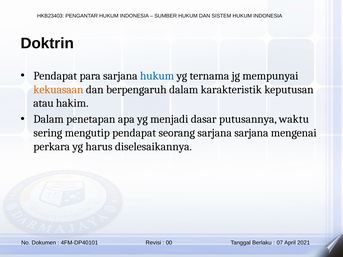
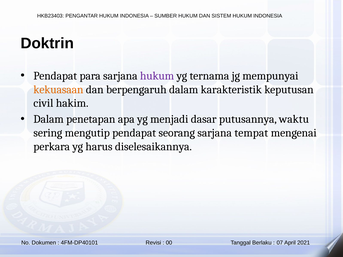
hukum at (157, 76) colour: blue -> purple
atau: atau -> civil
sarjana sarjana: sarjana -> tempat
